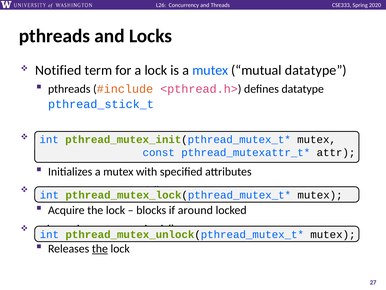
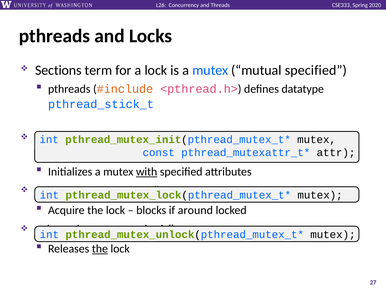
Notified: Notified -> Sections
mutual datatype: datatype -> specified
with underline: none -> present
